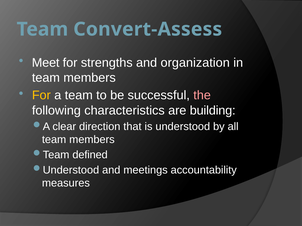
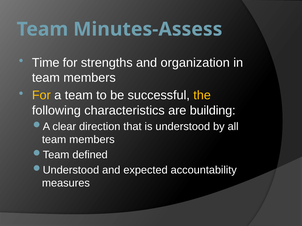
Convert-Assess: Convert-Assess -> Minutes-Assess
Meet: Meet -> Time
the colour: pink -> yellow
meetings: meetings -> expected
